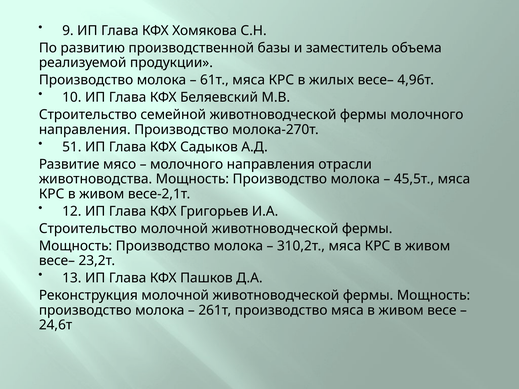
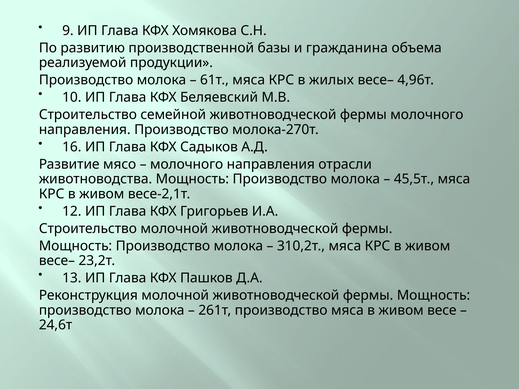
заместитель: заместитель -> гражданина
51: 51 -> 16
